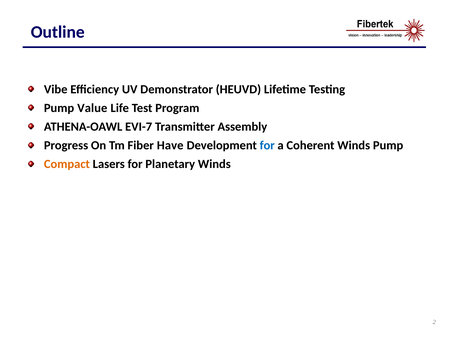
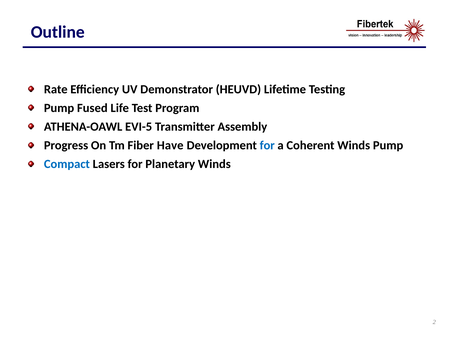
Vibe: Vibe -> Rate
Value: Value -> Fused
EVI-7: EVI-7 -> EVI-5
Compact colour: orange -> blue
